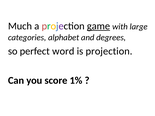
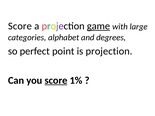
Much at (20, 26): Much -> Score
word: word -> point
score at (56, 81) underline: none -> present
